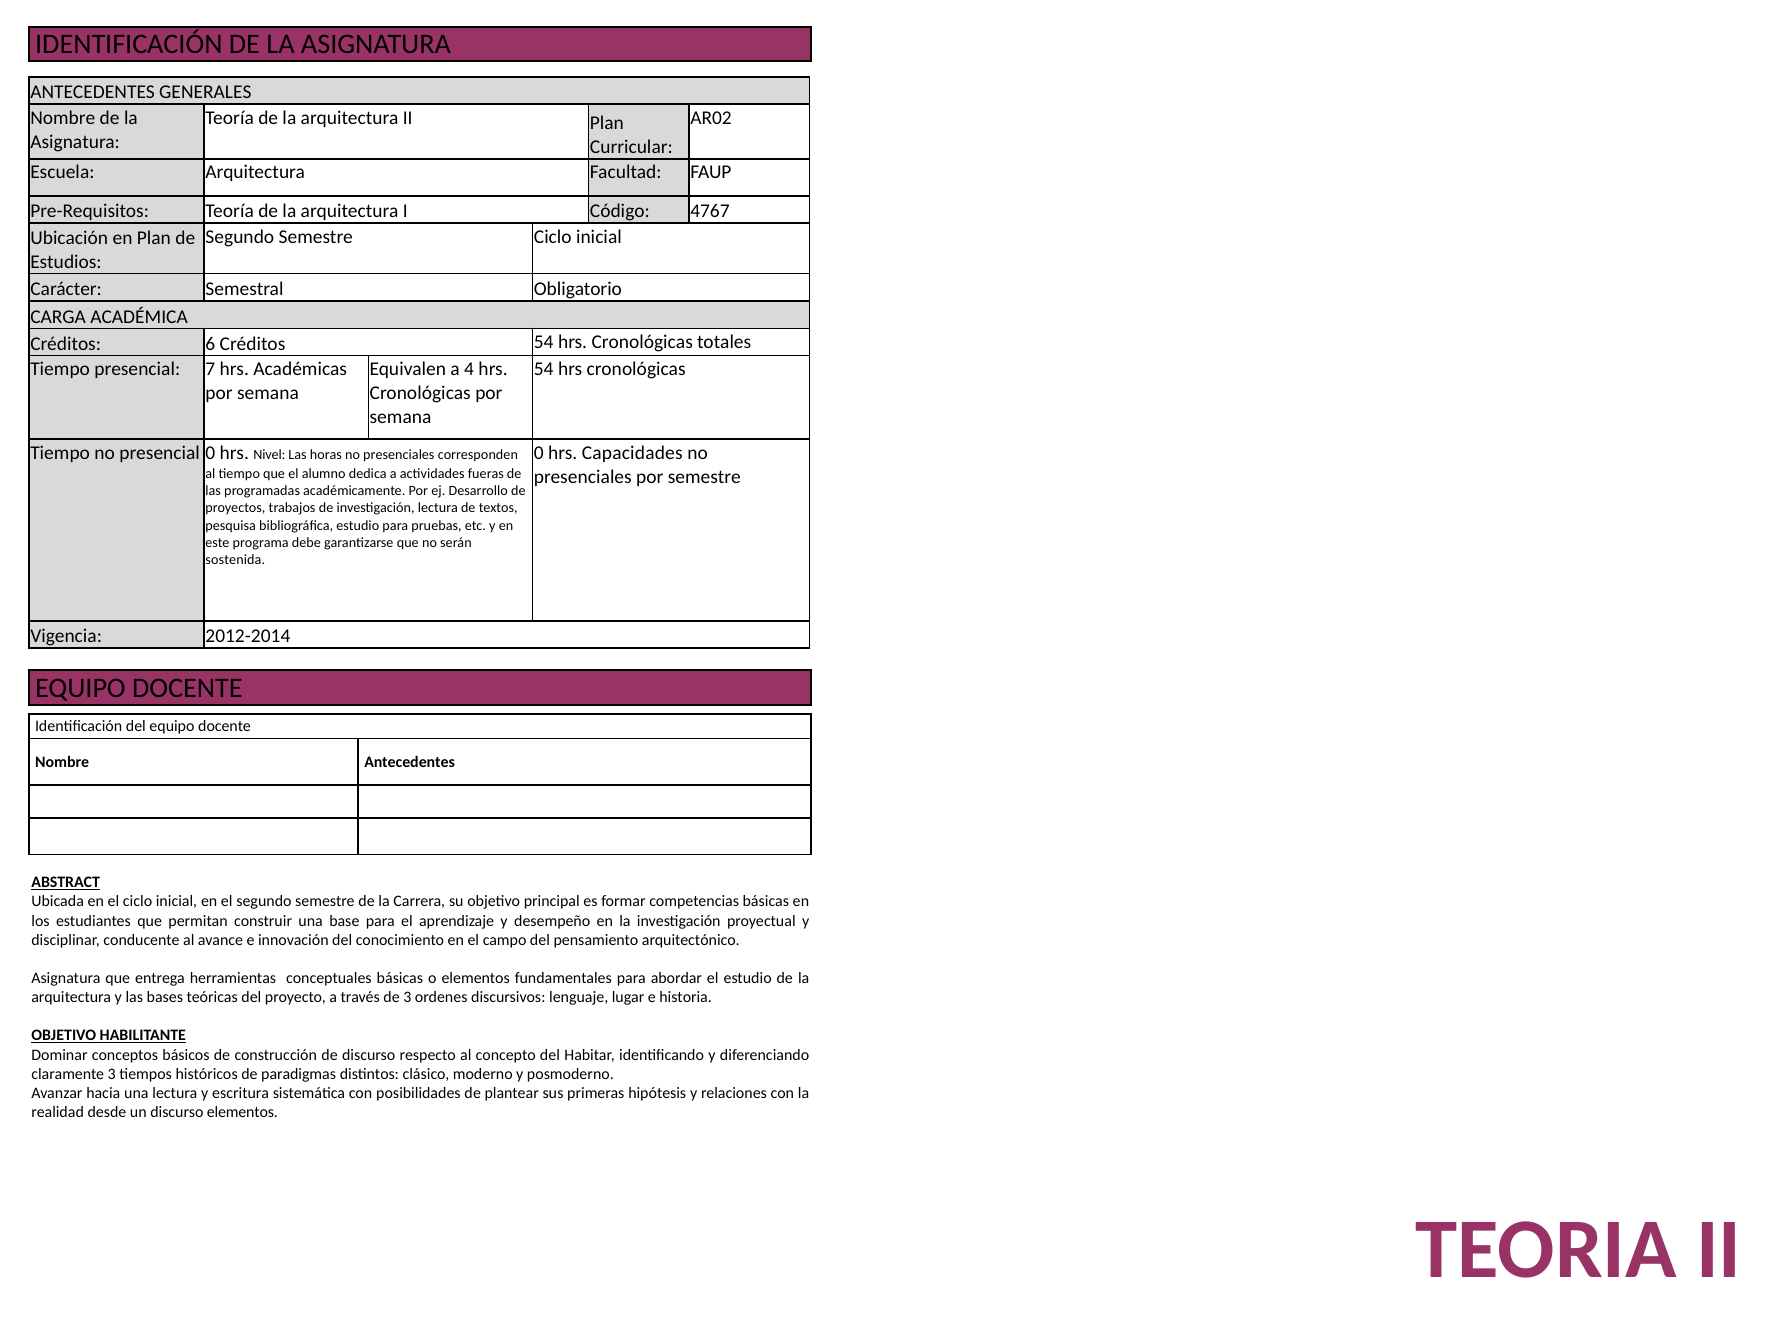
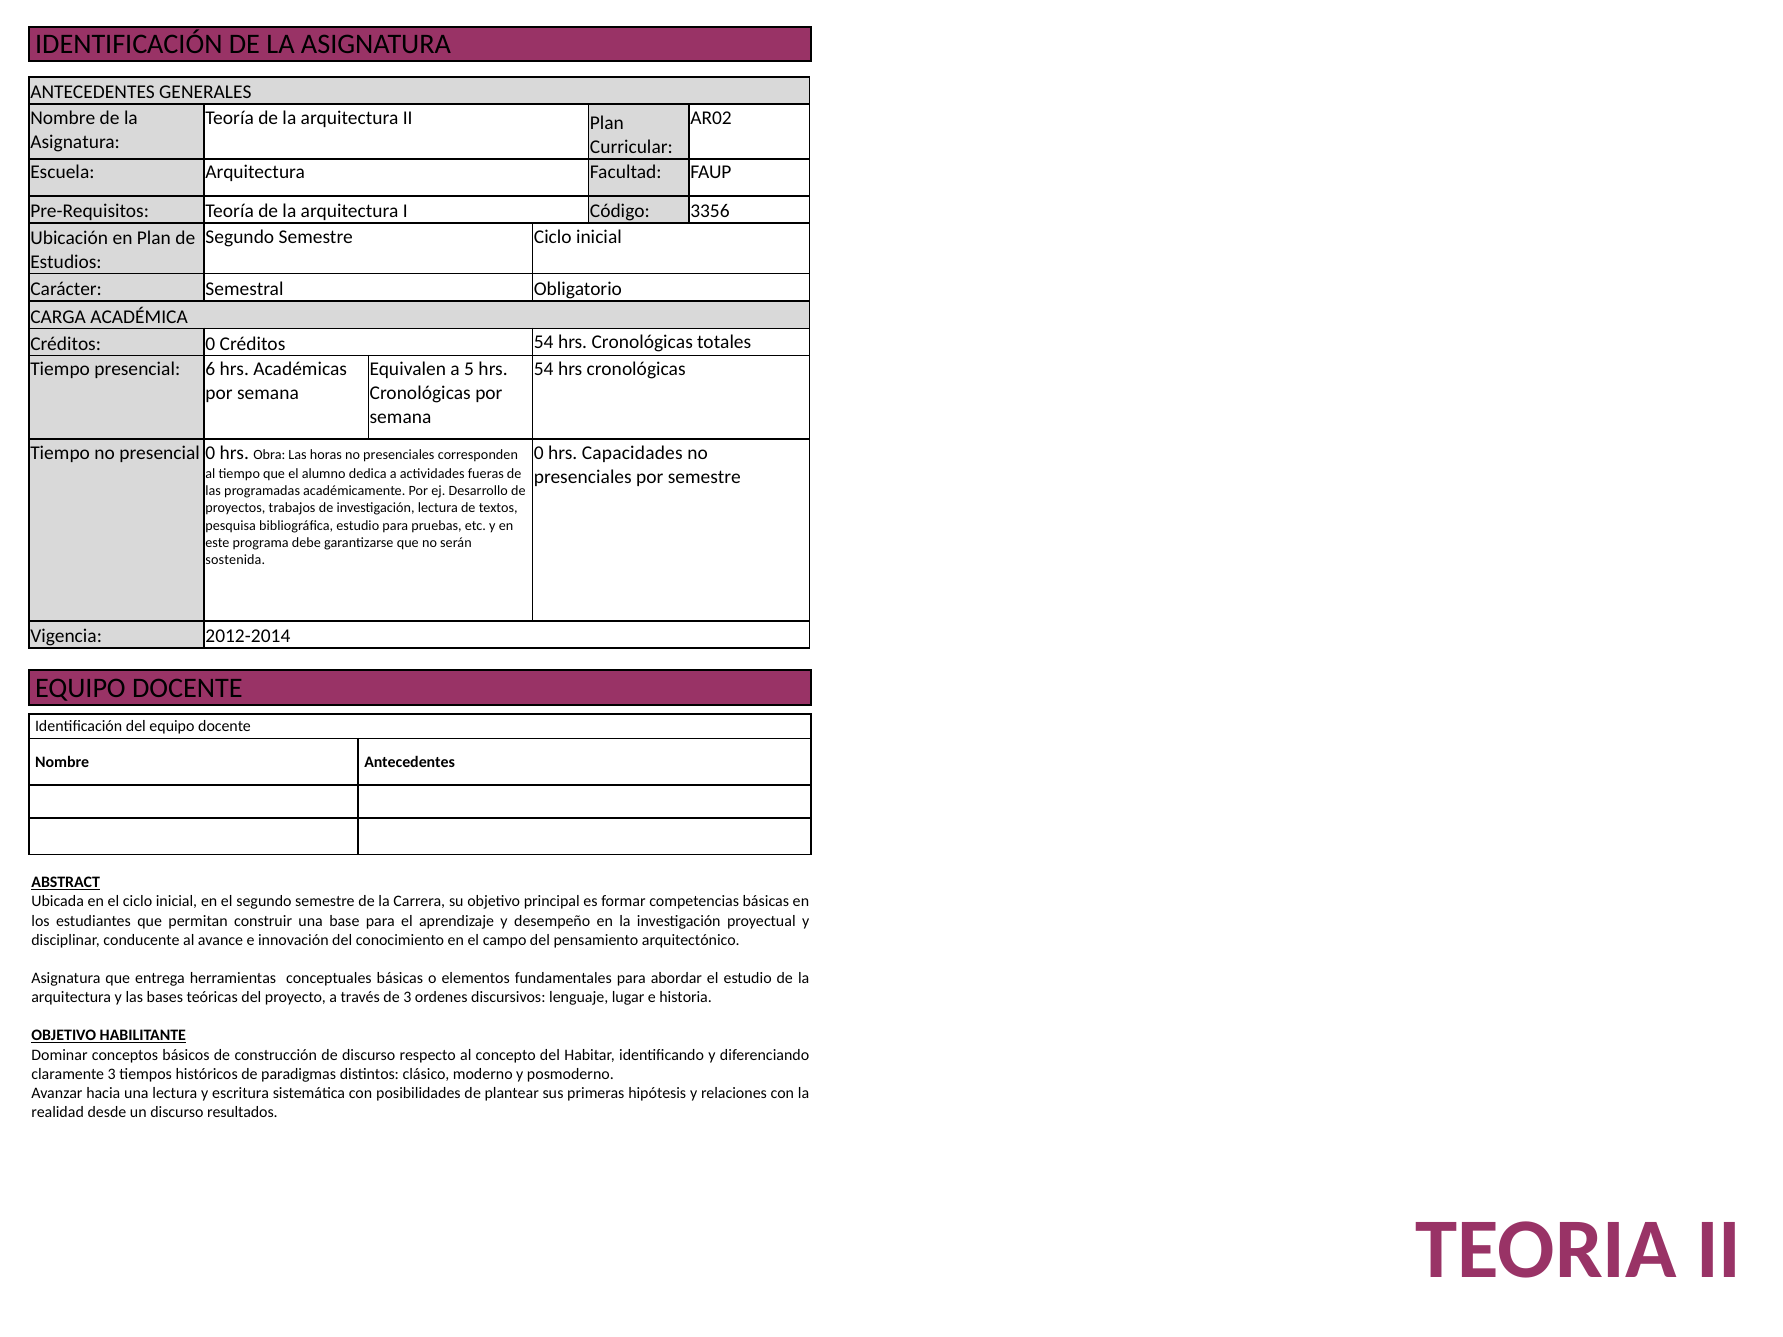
4767: 4767 -> 3356
Créditos 6: 6 -> 0
7: 7 -> 6
4: 4 -> 5
Nivel: Nivel -> Obra
discurso elementos: elementos -> resultados
